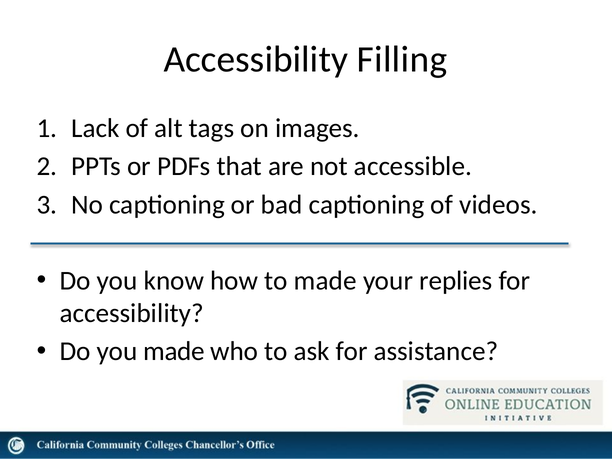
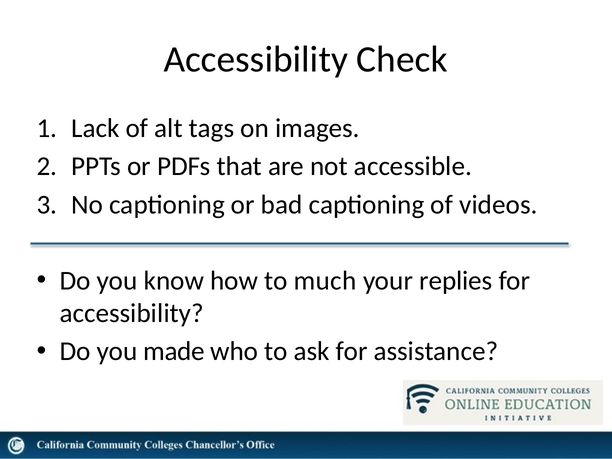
Filling: Filling -> Check
to made: made -> much
